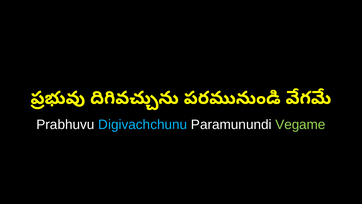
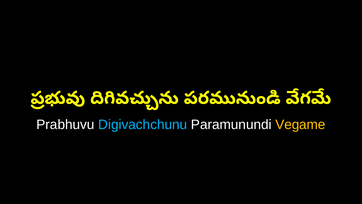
Vegame colour: light green -> yellow
